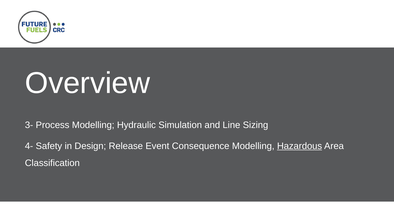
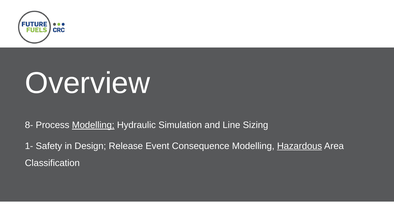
3-: 3- -> 8-
Modelling at (93, 125) underline: none -> present
4-: 4- -> 1-
